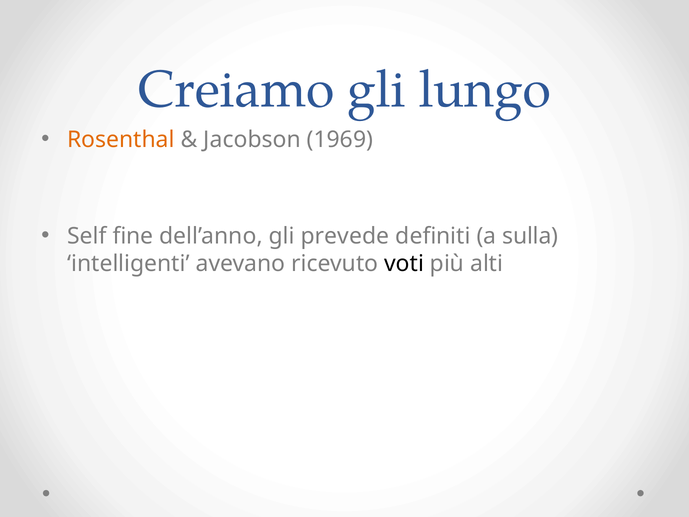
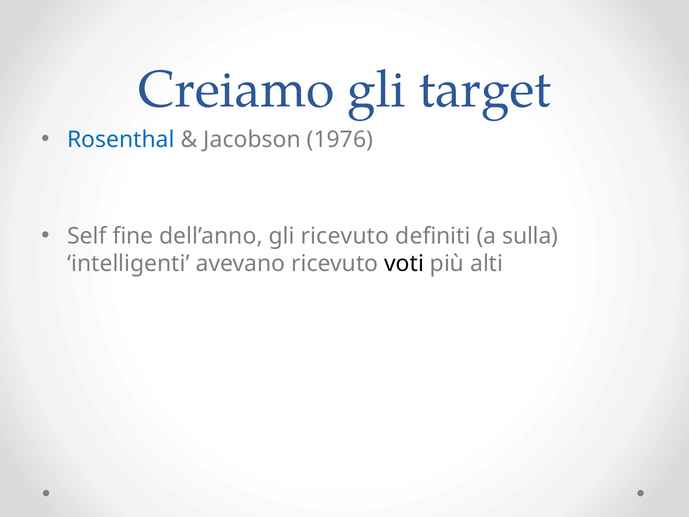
lungo: lungo -> target
Rosenthal colour: orange -> blue
1969: 1969 -> 1976
gli prevede: prevede -> ricevuto
